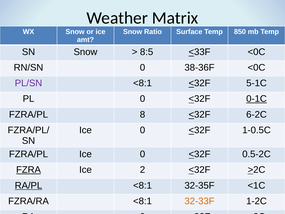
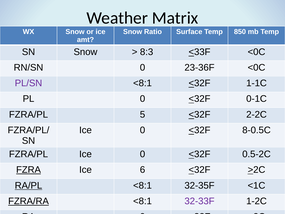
8:5: 8:5 -> 8:3
38-36F: 38-36F -> 23-36F
5-1C: 5-1C -> 1-1C
0-1C underline: present -> none
8: 8 -> 5
6-2C: 6-2C -> 2-2C
1-0.5C: 1-0.5C -> 8-0.5C
2: 2 -> 6
FZRA/RA underline: none -> present
32-33F colour: orange -> purple
